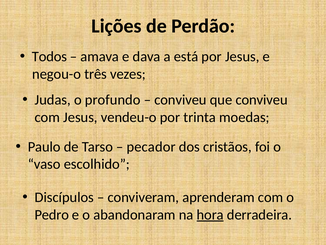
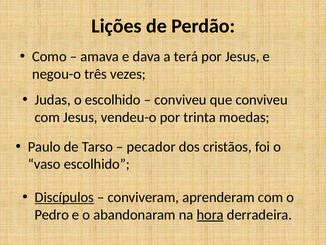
Todos: Todos -> Como
está: está -> terá
o profundo: profundo -> escolhido
Discípulos underline: none -> present
